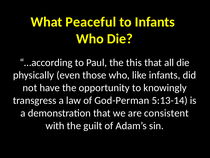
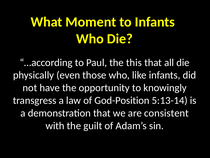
Peaceful: Peaceful -> Moment
God-Perman: God-Perman -> God-Position
